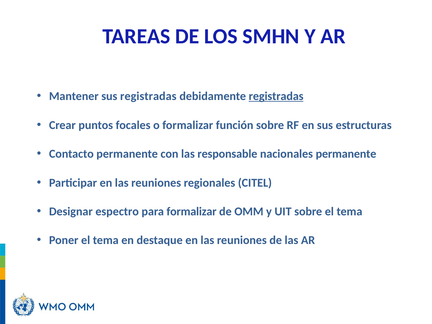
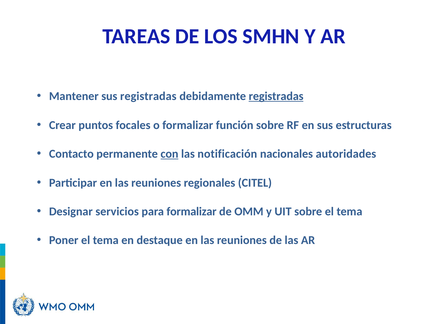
con underline: none -> present
responsable: responsable -> notificación
nacionales permanente: permanente -> autoridades
espectro: espectro -> servicios
